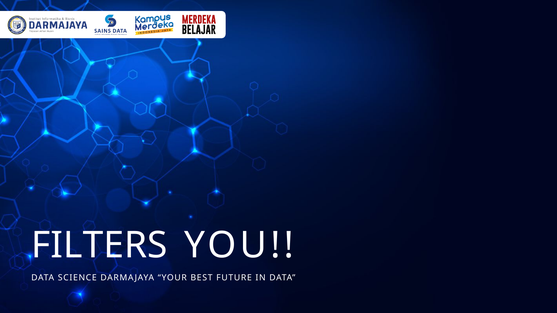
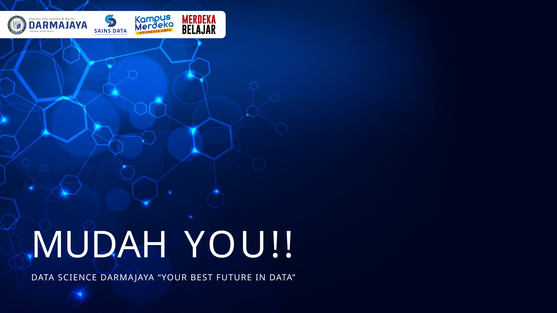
FILTERS: FILTERS -> MUDAH
